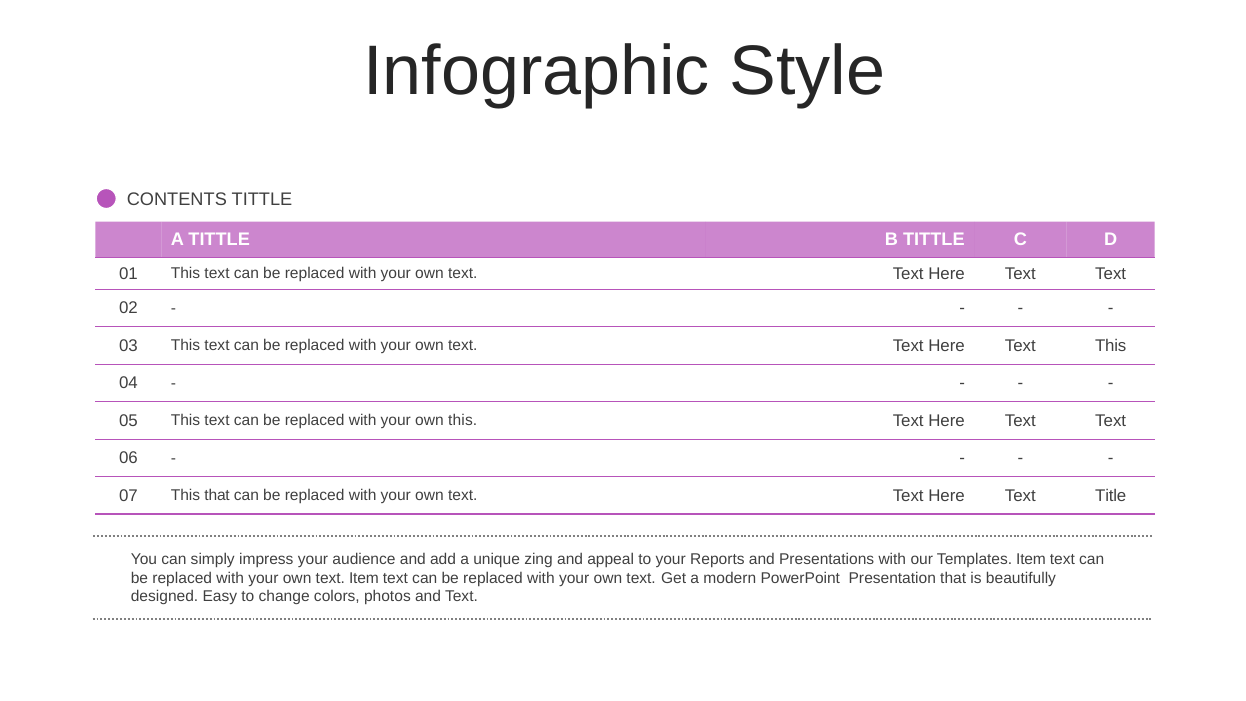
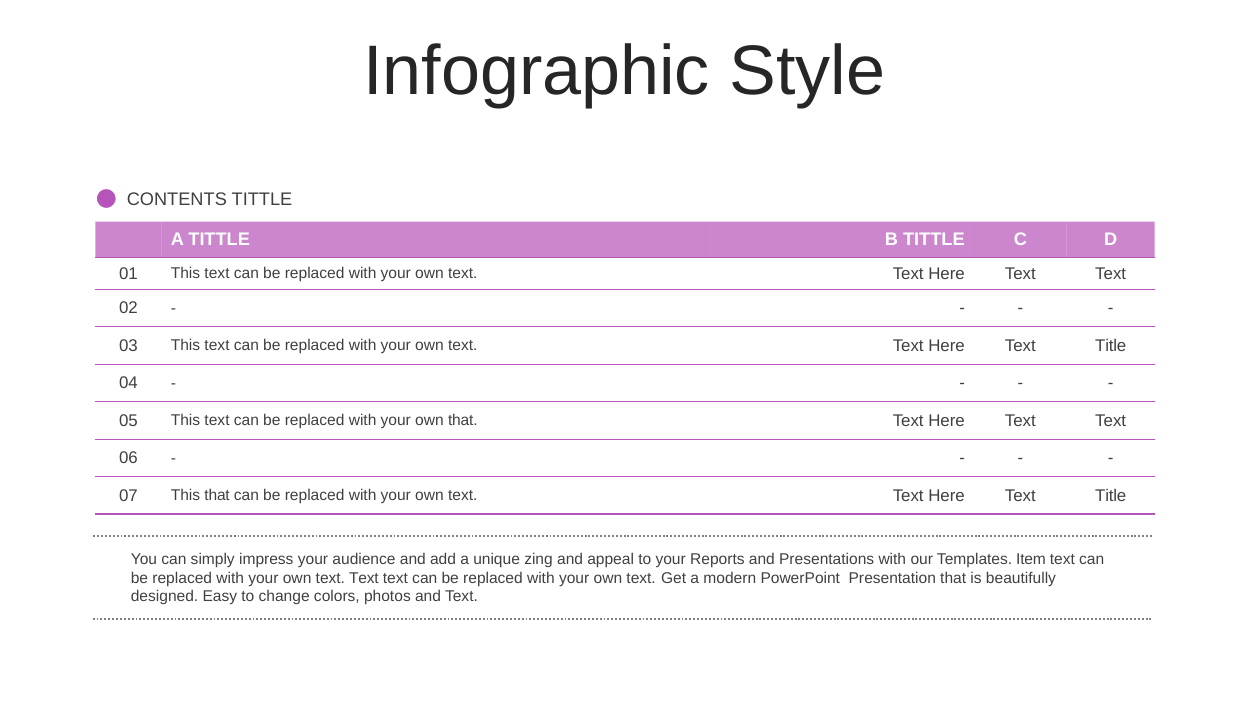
This at (1111, 346): This -> Title
own this: this -> that
Item at (364, 578): Item -> Text
